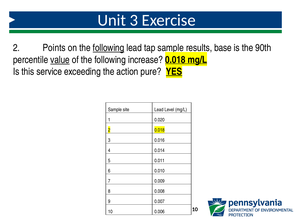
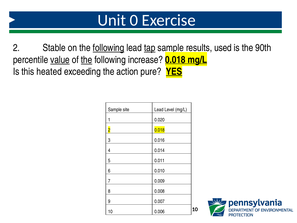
Unit 3: 3 -> 0
Points: Points -> Stable
tap underline: none -> present
base: base -> used
the at (87, 60) underline: none -> present
service: service -> heated
